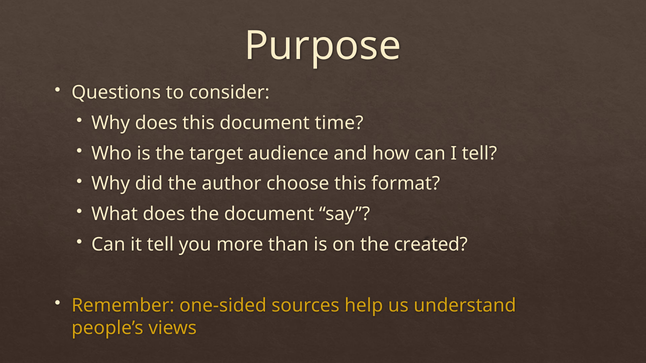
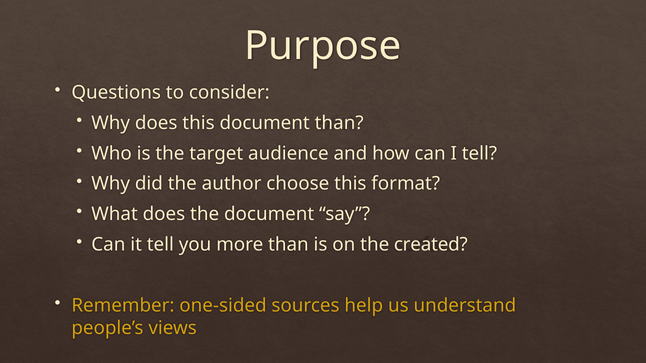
document time: time -> than
